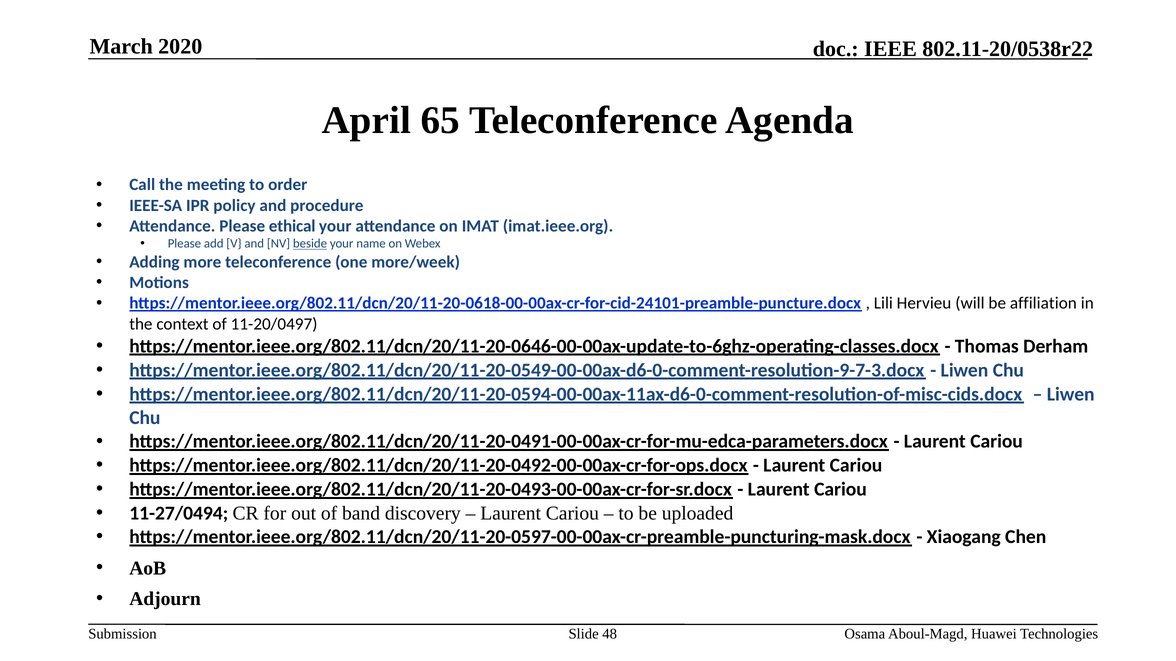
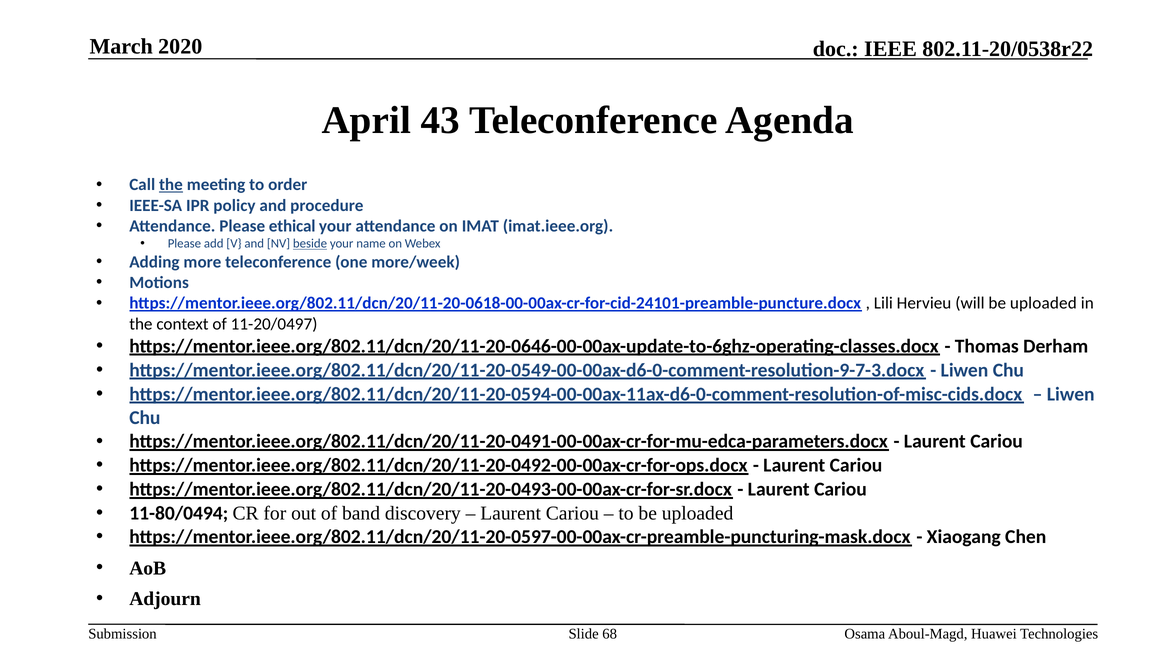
65: 65 -> 43
the at (171, 185) underline: none -> present
will be affiliation: affiliation -> uploaded
11-27/0494: 11-27/0494 -> 11-80/0494
48: 48 -> 68
